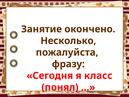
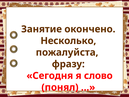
класс: класс -> слово
